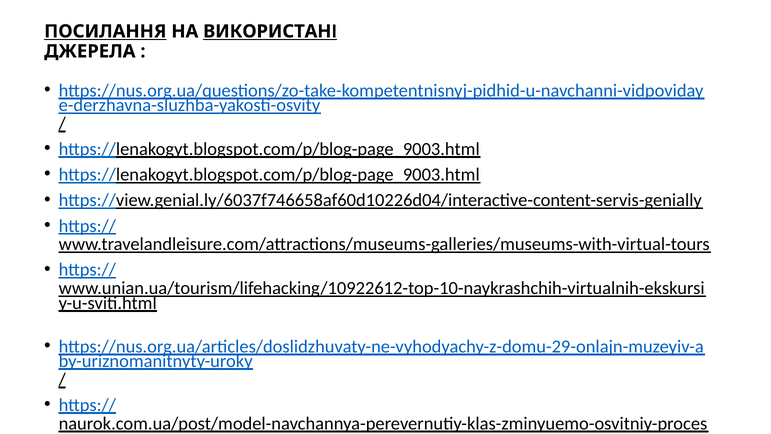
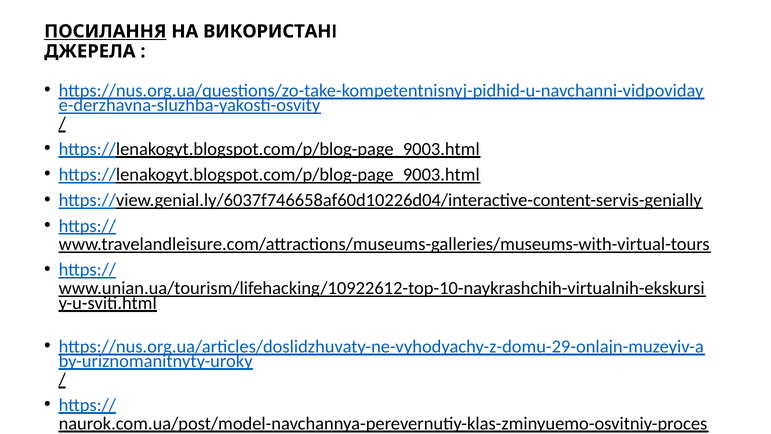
ВИКОРИСТАНІ underline: present -> none
